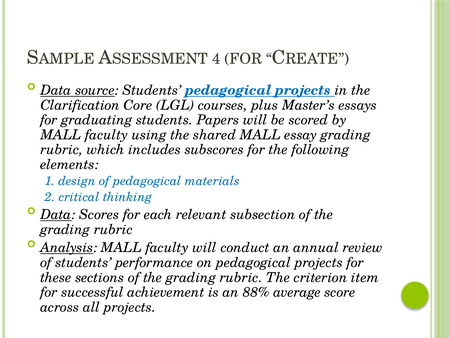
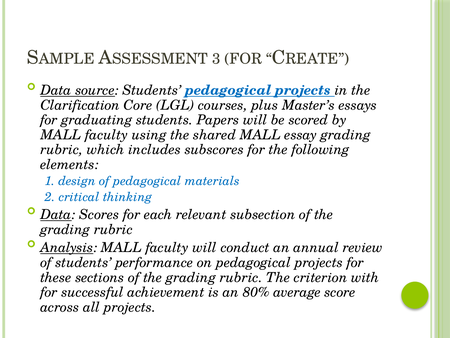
4: 4 -> 3
item: item -> with
88%: 88% -> 80%
